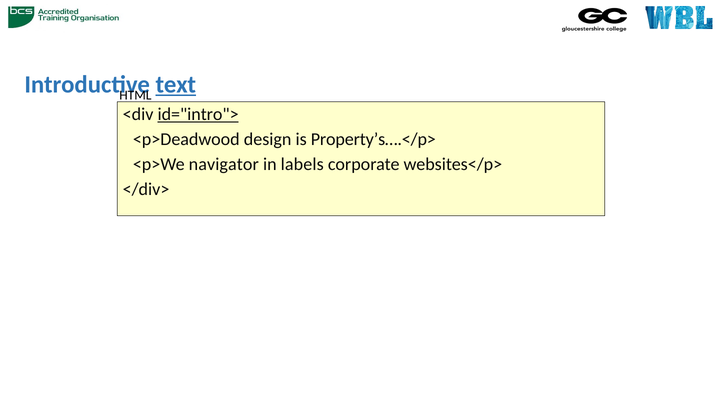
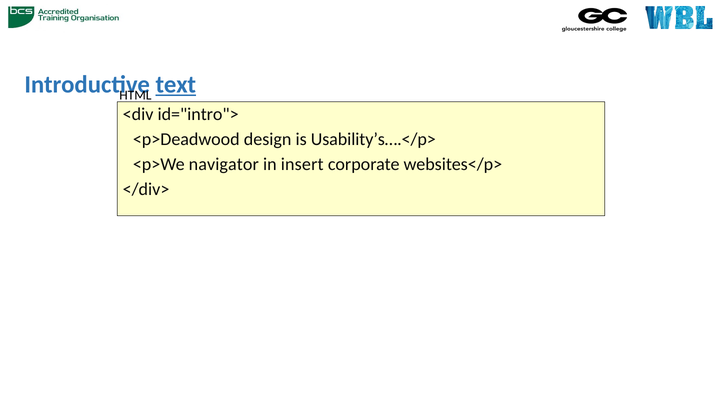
id="intro"> underline: present -> none
Property’s….</p>: Property’s….</p> -> Usability’s….</p>
labels: labels -> insert
